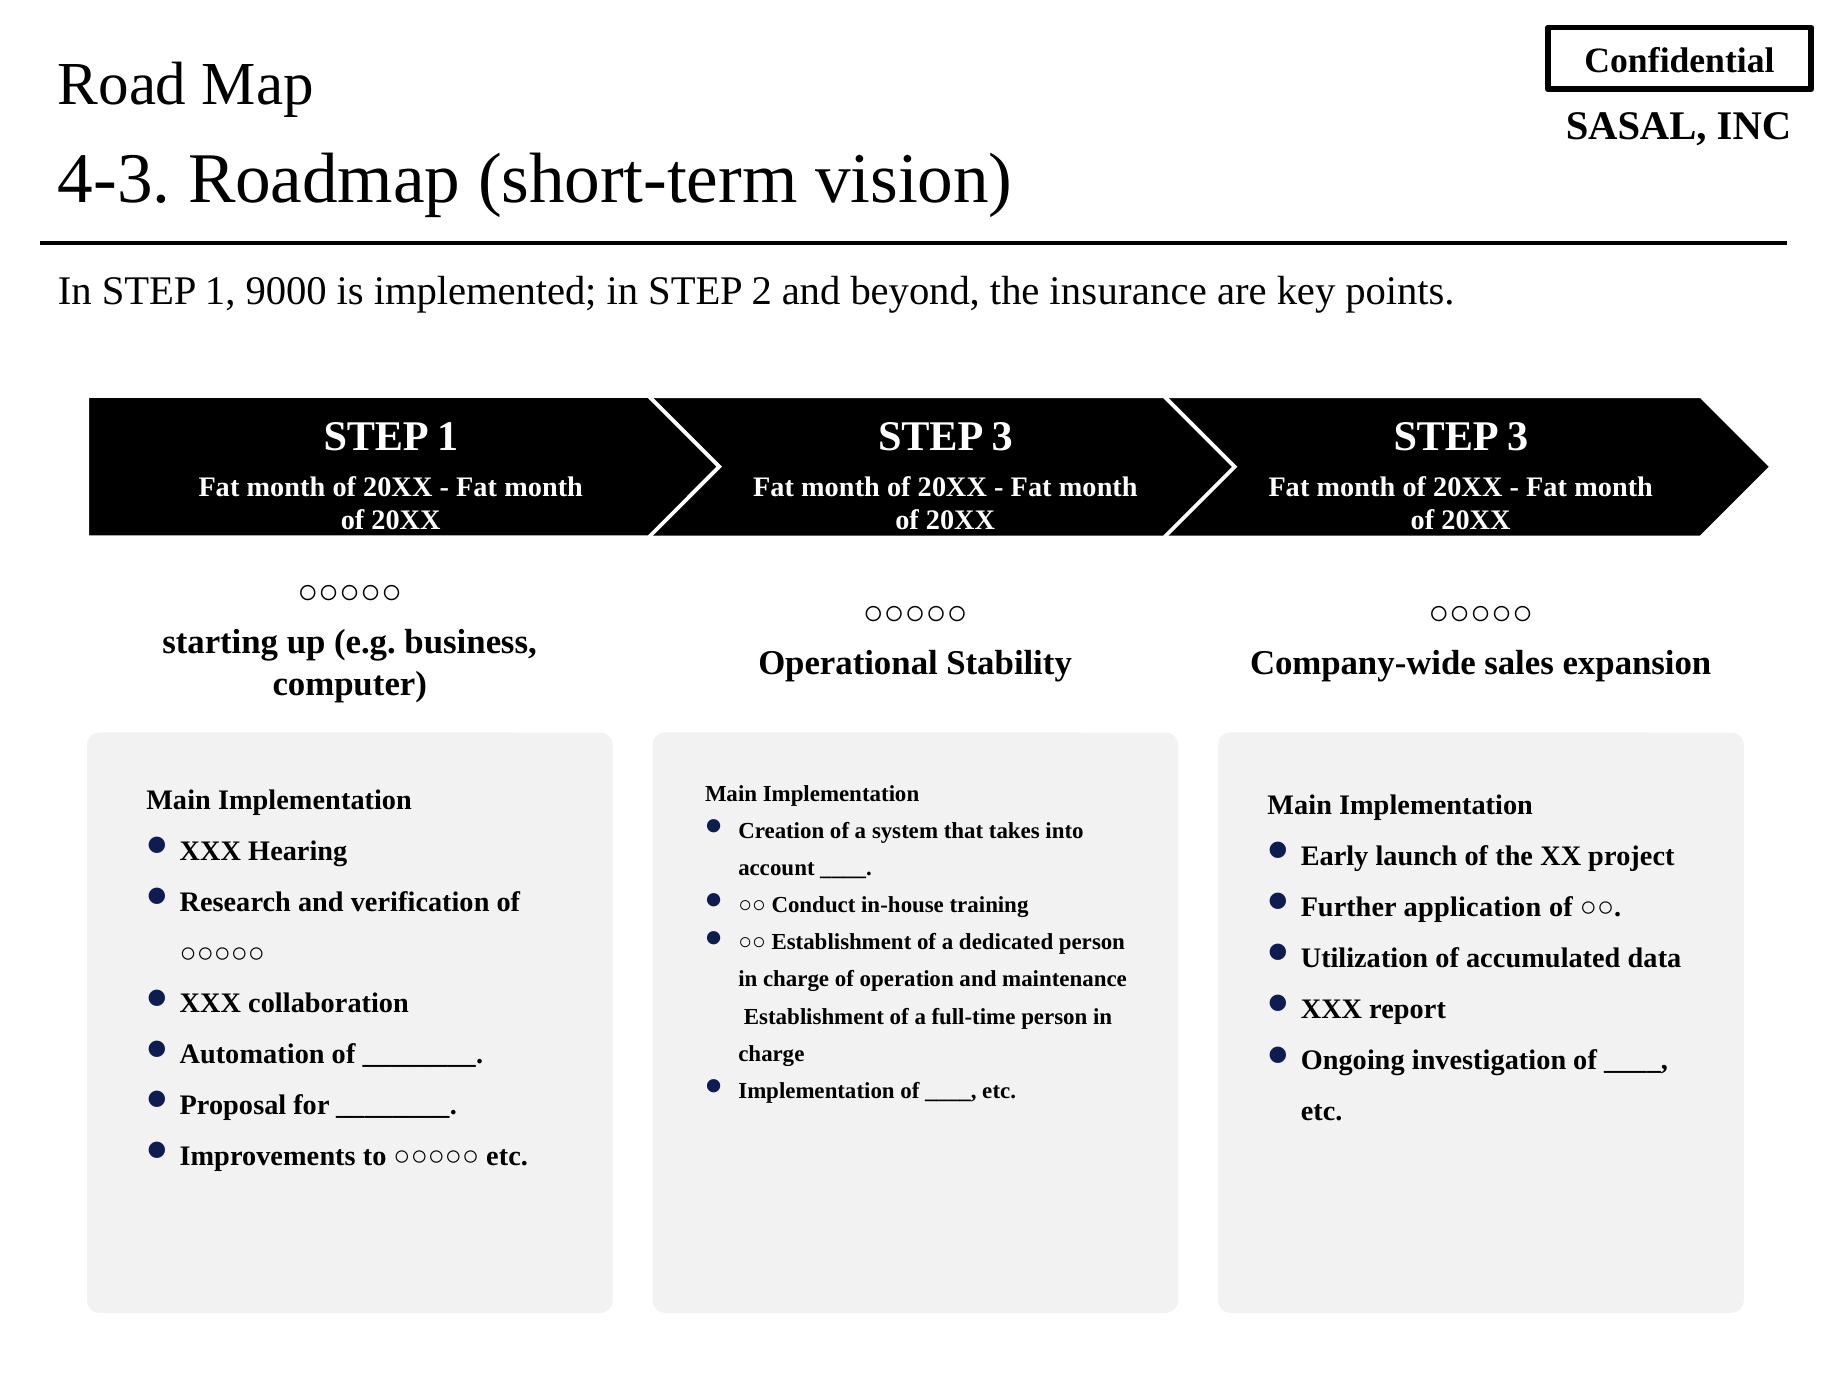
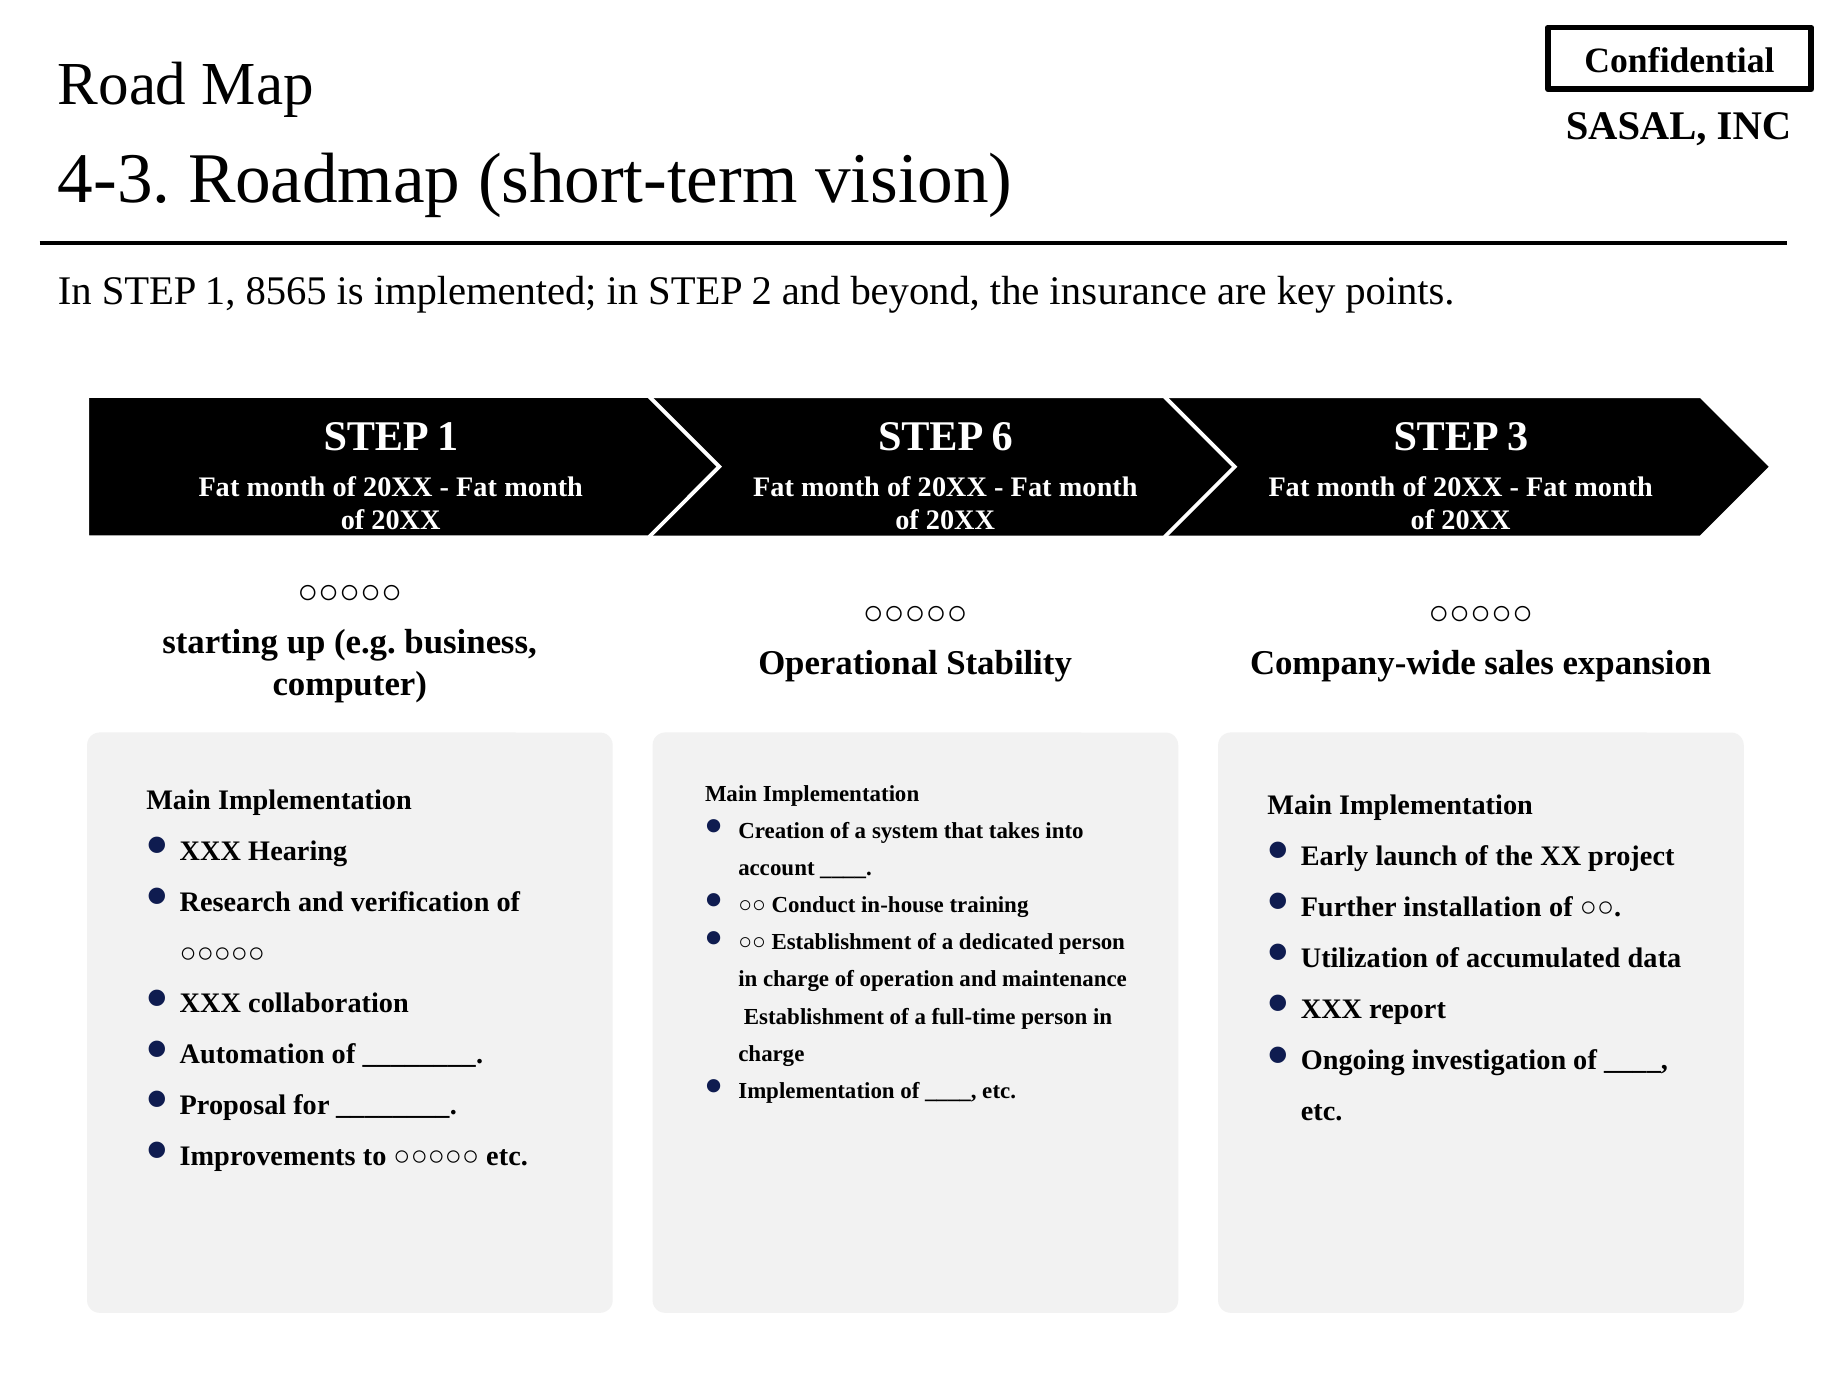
9000: 9000 -> 8565
3 at (1002, 437): 3 -> 6
application: application -> installation
